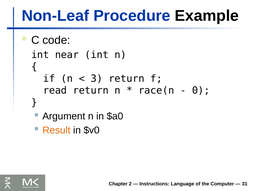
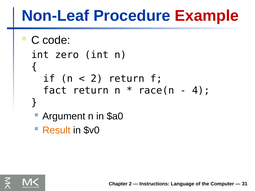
Example colour: black -> red
near: near -> zero
3 at (97, 79): 3 -> 2
read: read -> fact
0: 0 -> 4
